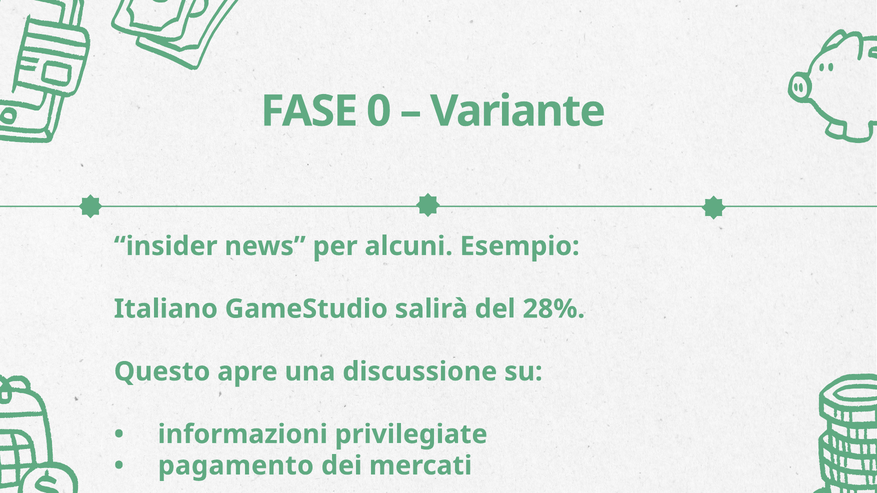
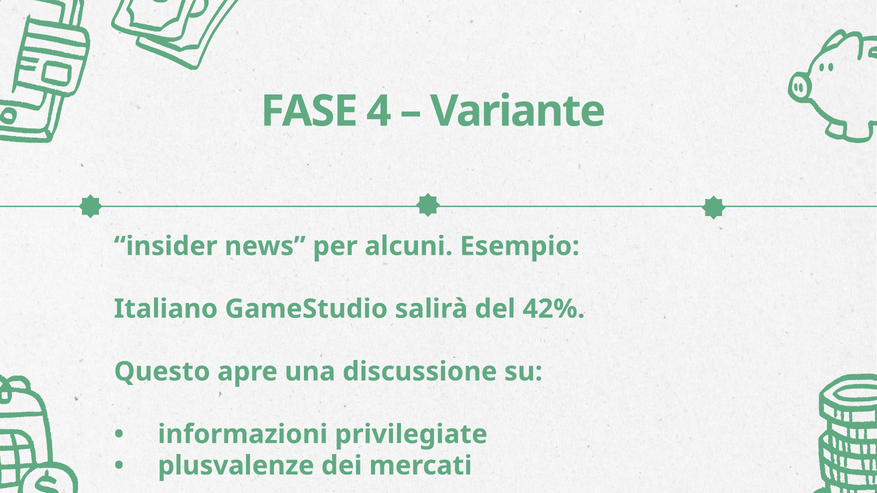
0: 0 -> 4
28%: 28% -> 42%
pagamento: pagamento -> plusvalenze
